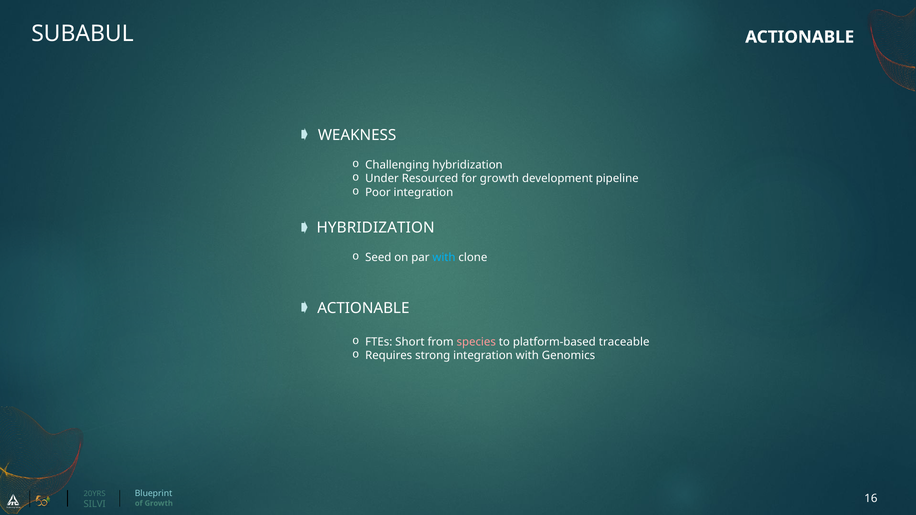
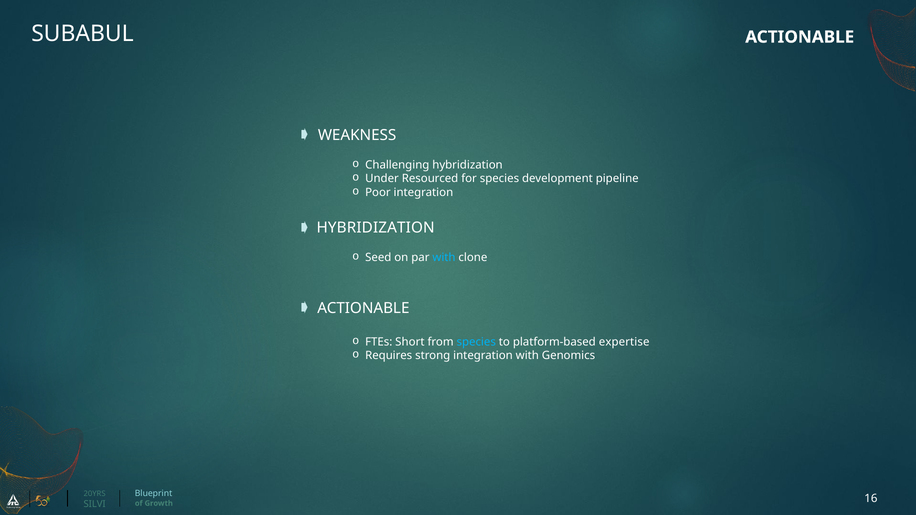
for growth: growth -> species
species at (476, 342) colour: pink -> light blue
traceable: traceable -> expertise
